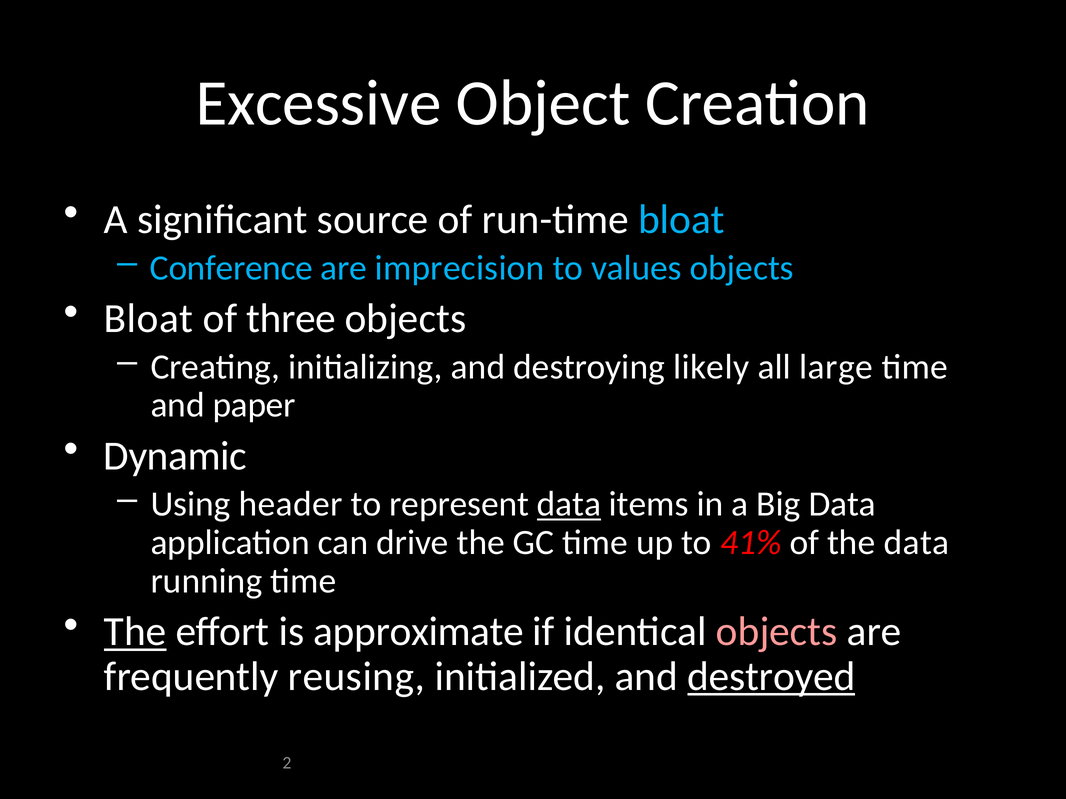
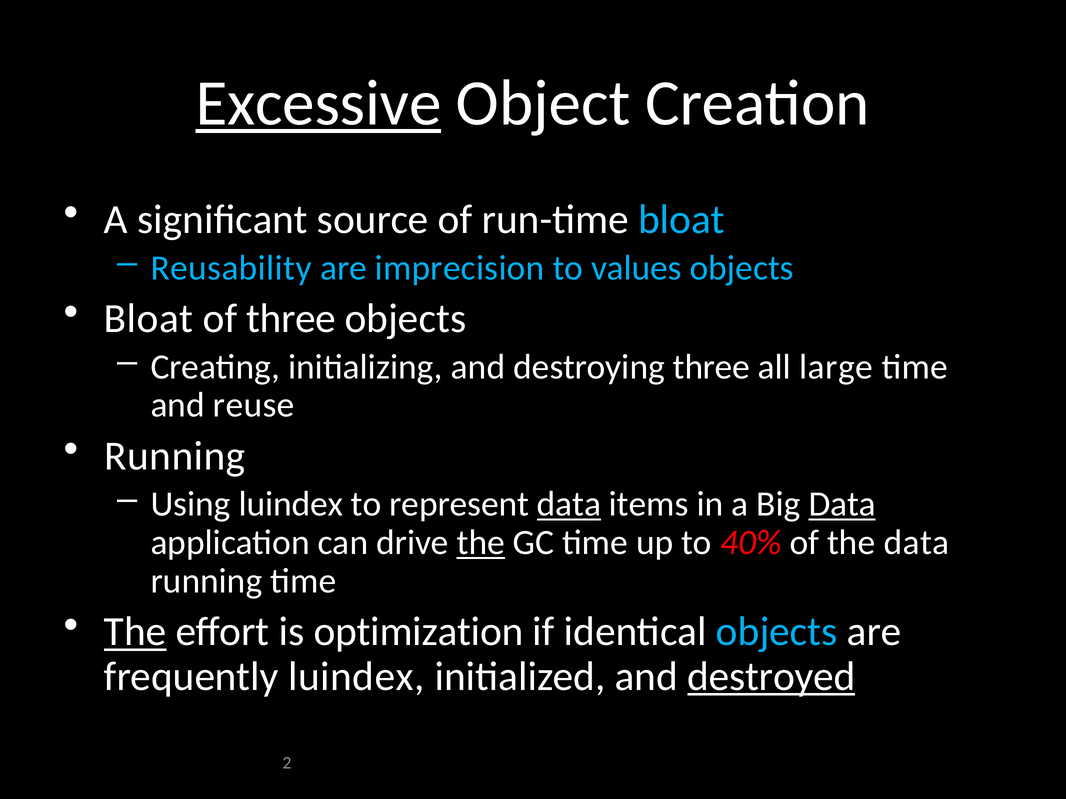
Excessive underline: none -> present
Conference: Conference -> Reusability
destroying likely: likely -> three
paper: paper -> reuse
Dynamic at (175, 456): Dynamic -> Running
Using header: header -> luindex
Data at (842, 505) underline: none -> present
the at (481, 543) underline: none -> present
41%: 41% -> 40%
approximate: approximate -> optimization
objects at (777, 632) colour: pink -> light blue
frequently reusing: reusing -> luindex
